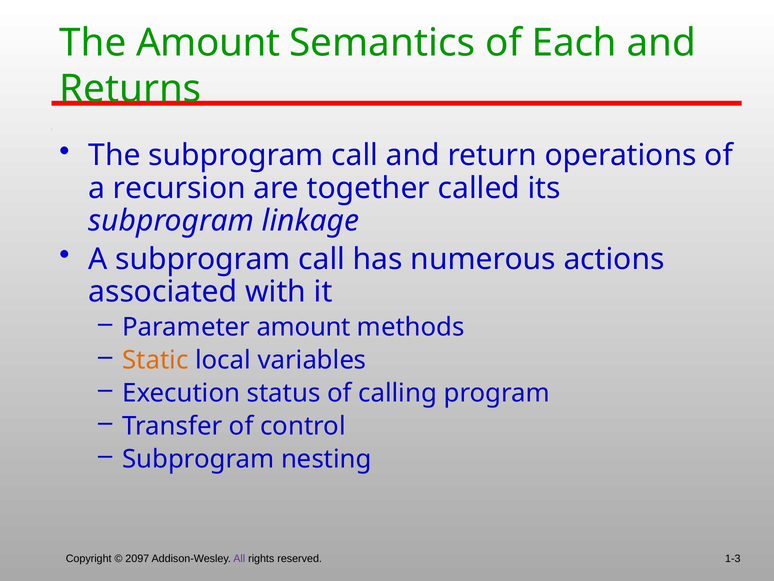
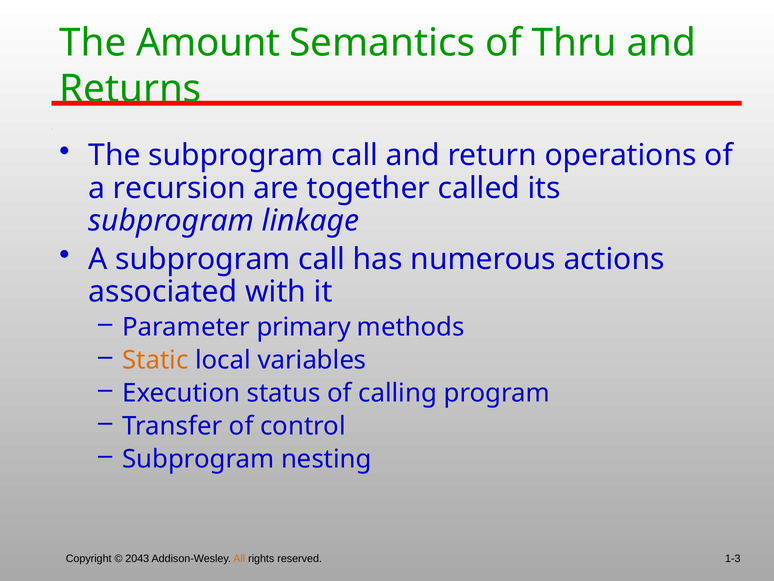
Each: Each -> Thru
Parameter amount: amount -> primary
2097: 2097 -> 2043
All colour: purple -> orange
